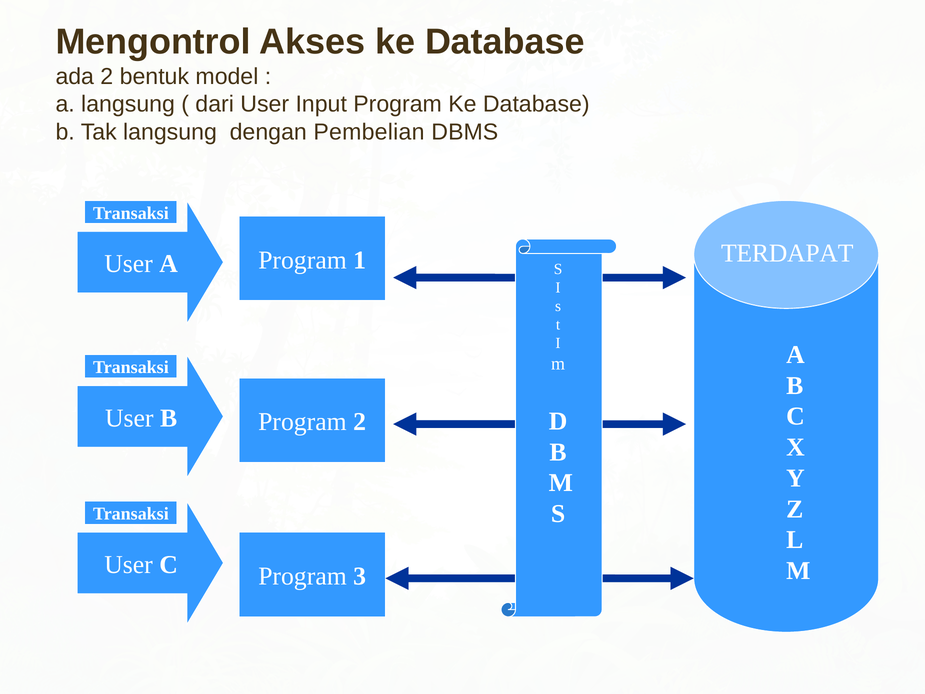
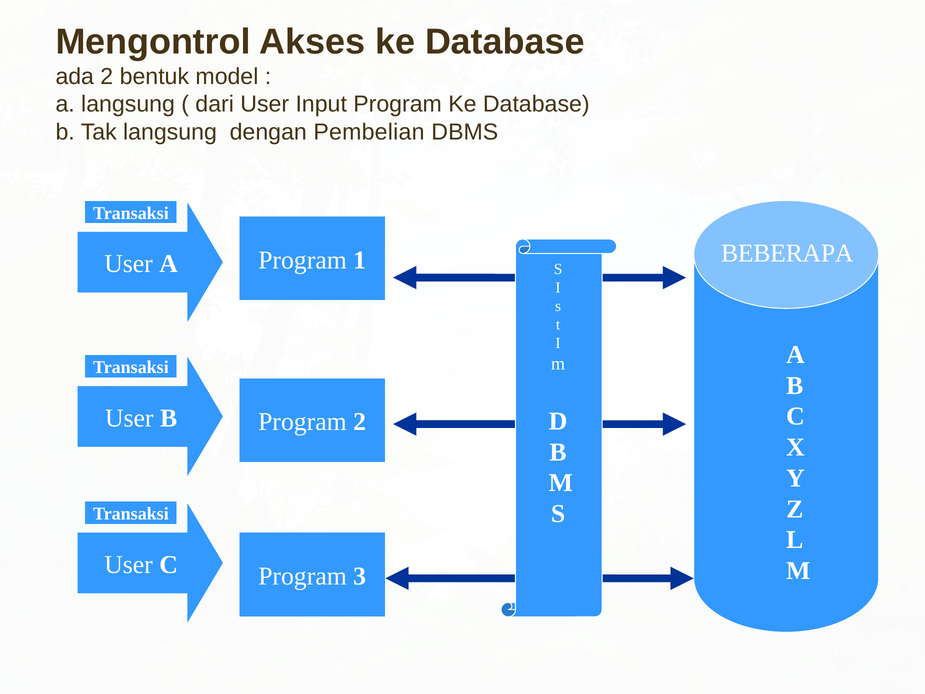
TERDAPAT: TERDAPAT -> BEBERAPA
